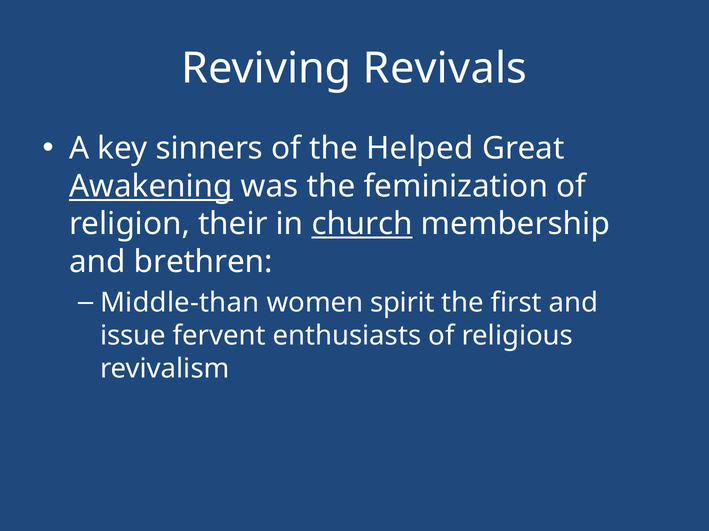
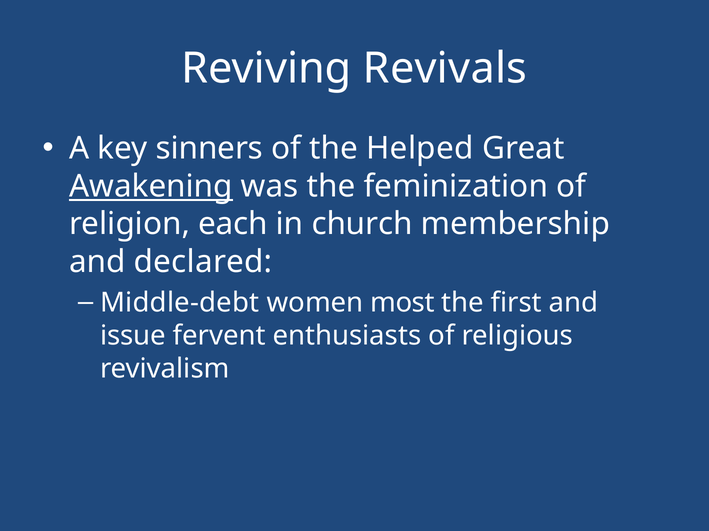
their: their -> each
church underline: present -> none
brethren: brethren -> declared
Middle-than: Middle-than -> Middle-debt
spirit: spirit -> most
